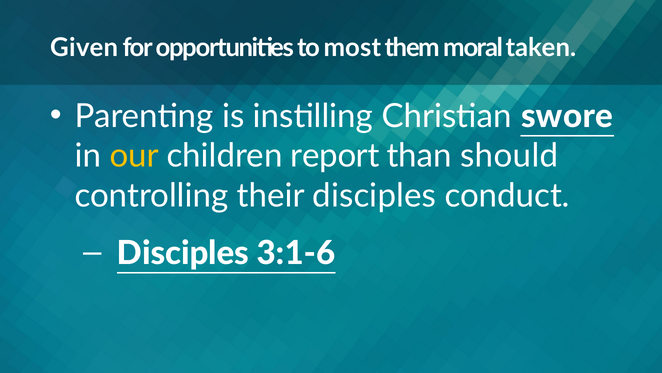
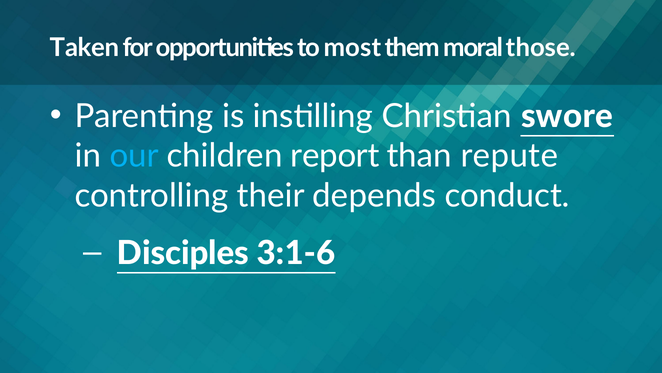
Given: Given -> Taken
taken: taken -> those
our colour: yellow -> light blue
should: should -> repute
their disciples: disciples -> depends
